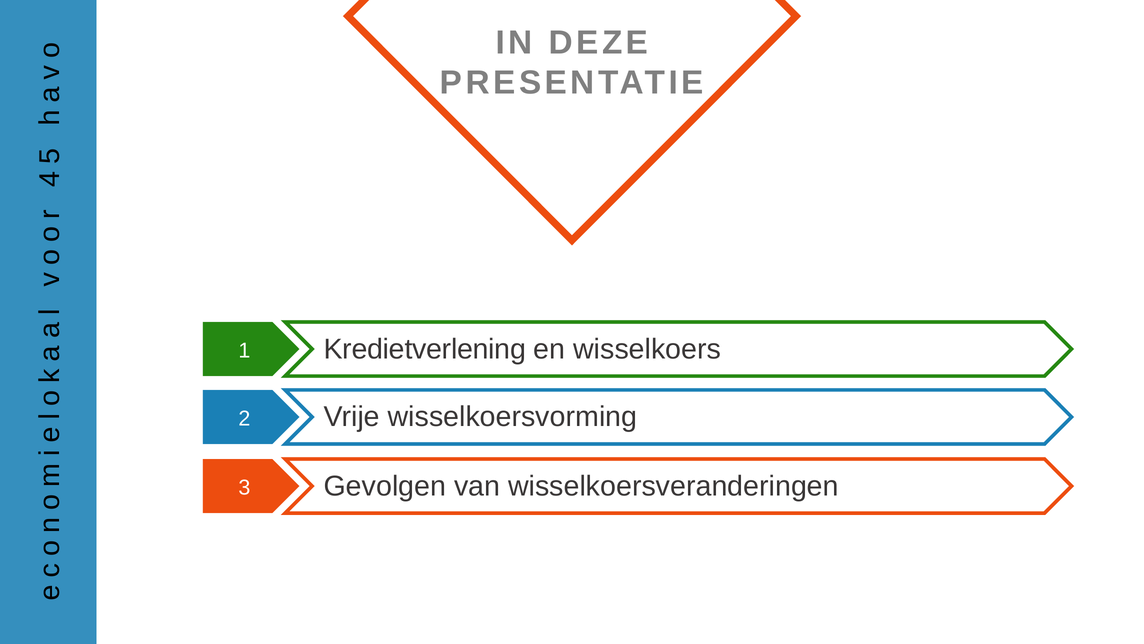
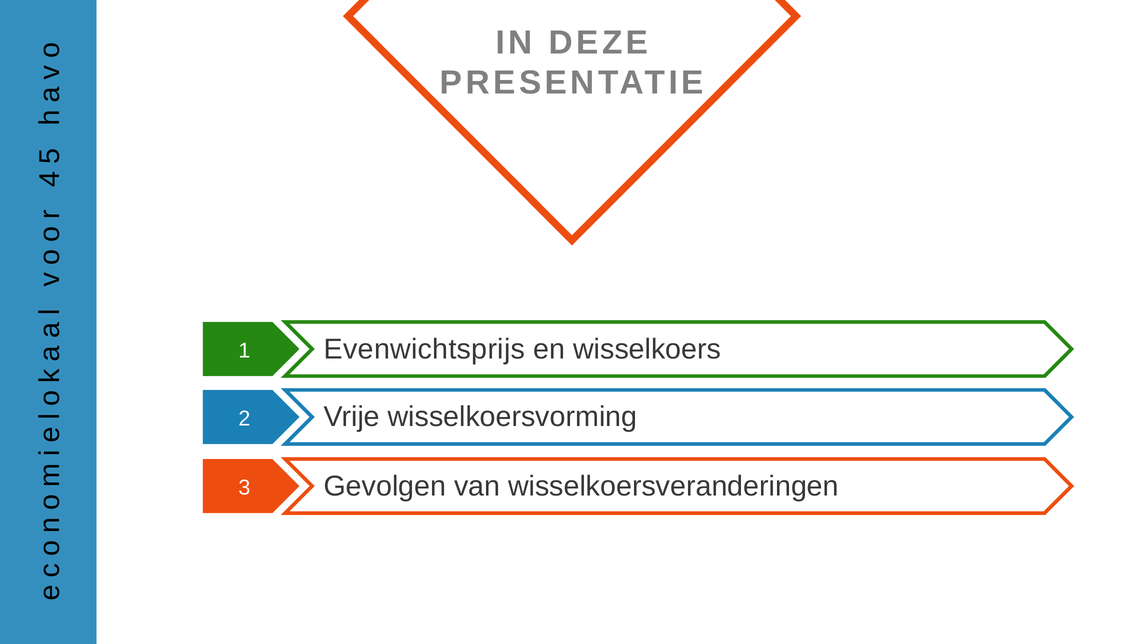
Kredietverlening: Kredietverlening -> Evenwichtsprijs
